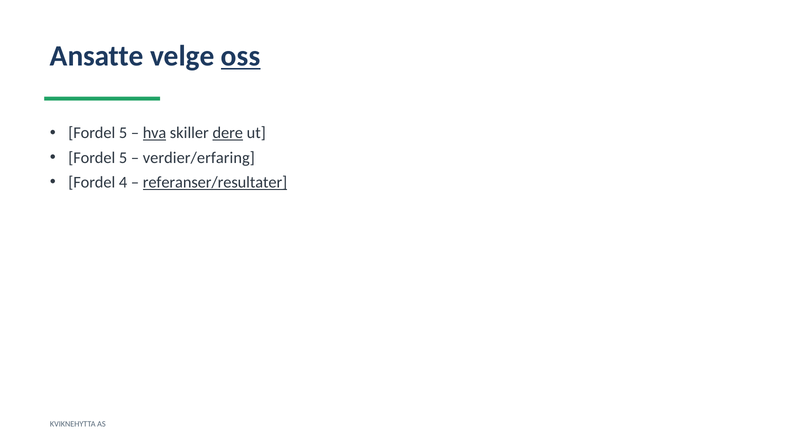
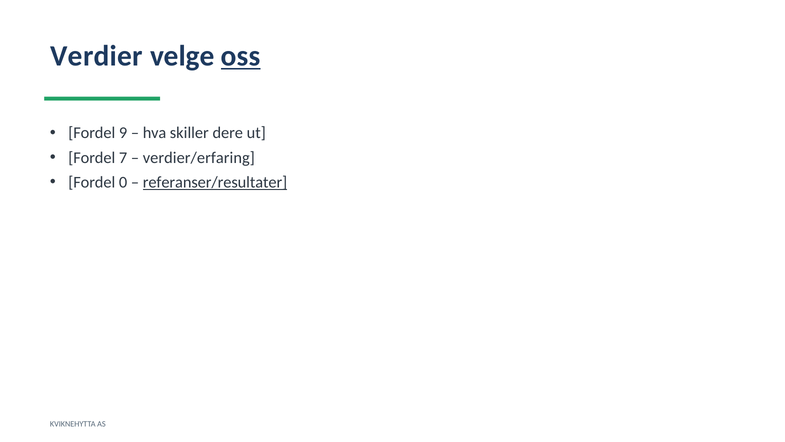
Ansatte: Ansatte -> Verdier
5 at (123, 133): 5 -> 9
hva underline: present -> none
dere underline: present -> none
5 at (123, 158): 5 -> 7
4: 4 -> 0
